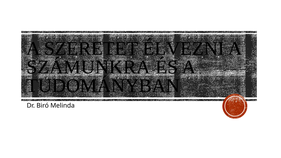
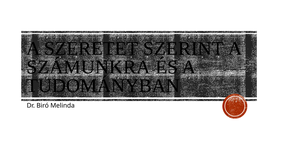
ÉLVEZNI: ÉLVEZNI -> SZERINT
